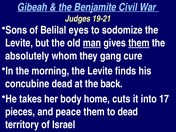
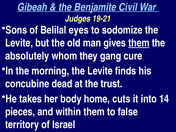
man underline: present -> none
back: back -> trust
17: 17 -> 14
peace: peace -> within
to dead: dead -> false
